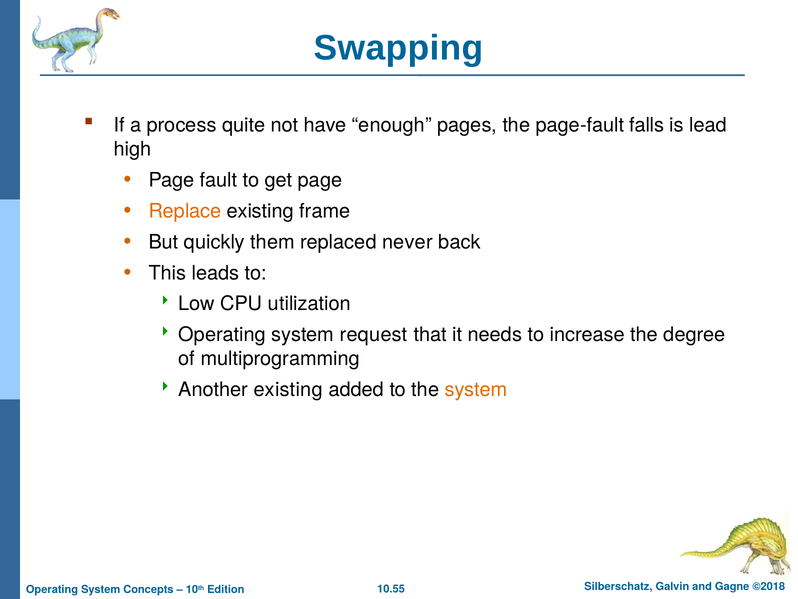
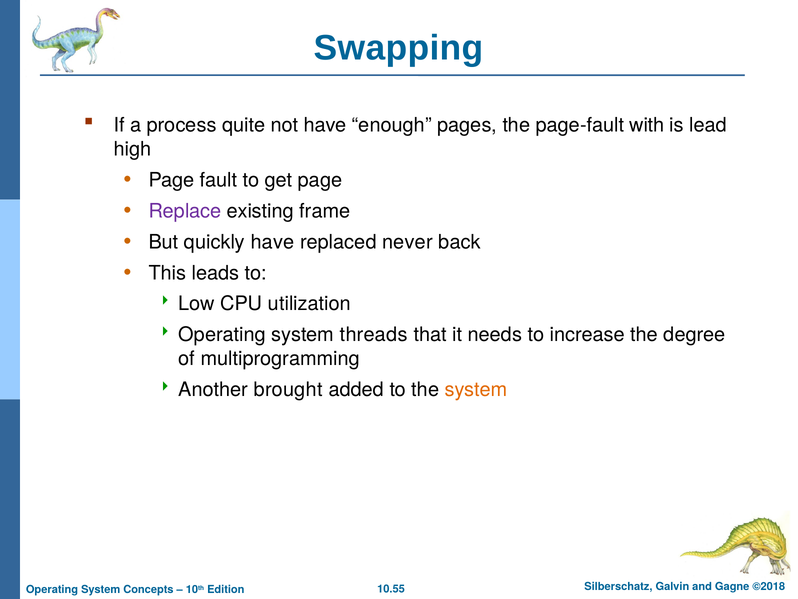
falls: falls -> with
Replace colour: orange -> purple
quickly them: them -> have
request: request -> threads
Another existing: existing -> brought
